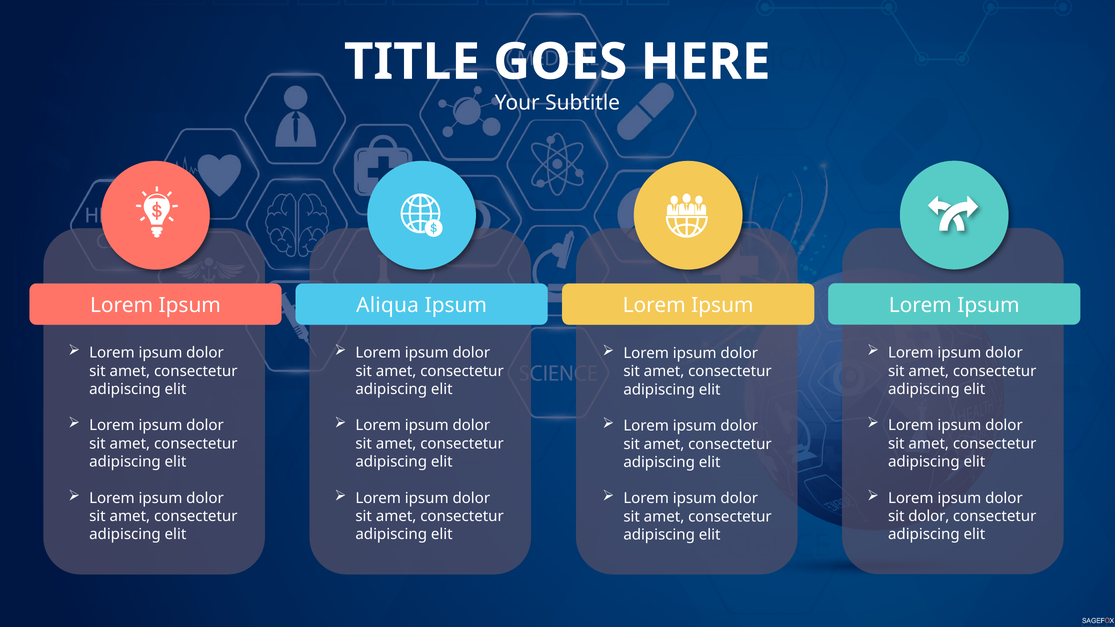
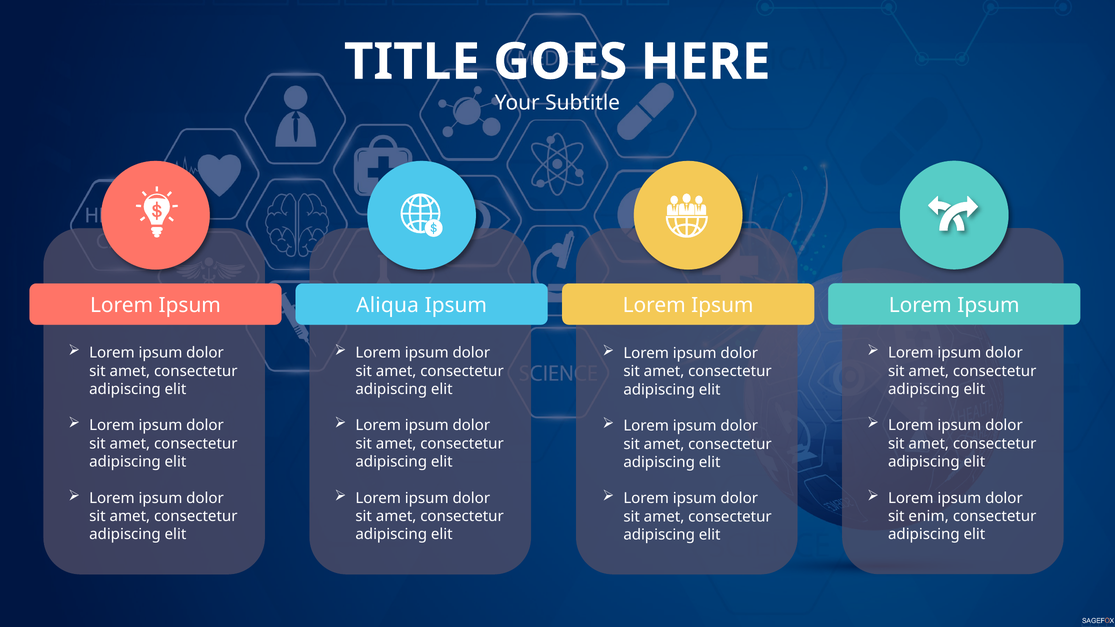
sit dolor: dolor -> enim
